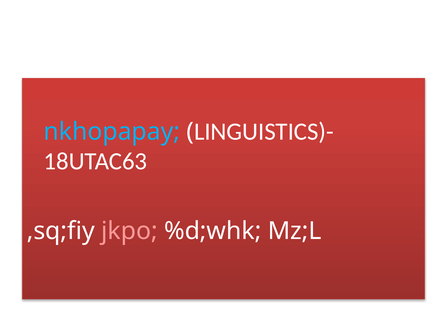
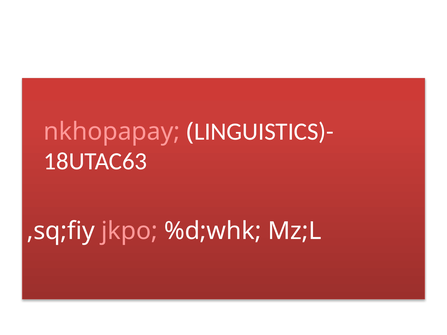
nkhopapay colour: light blue -> pink
